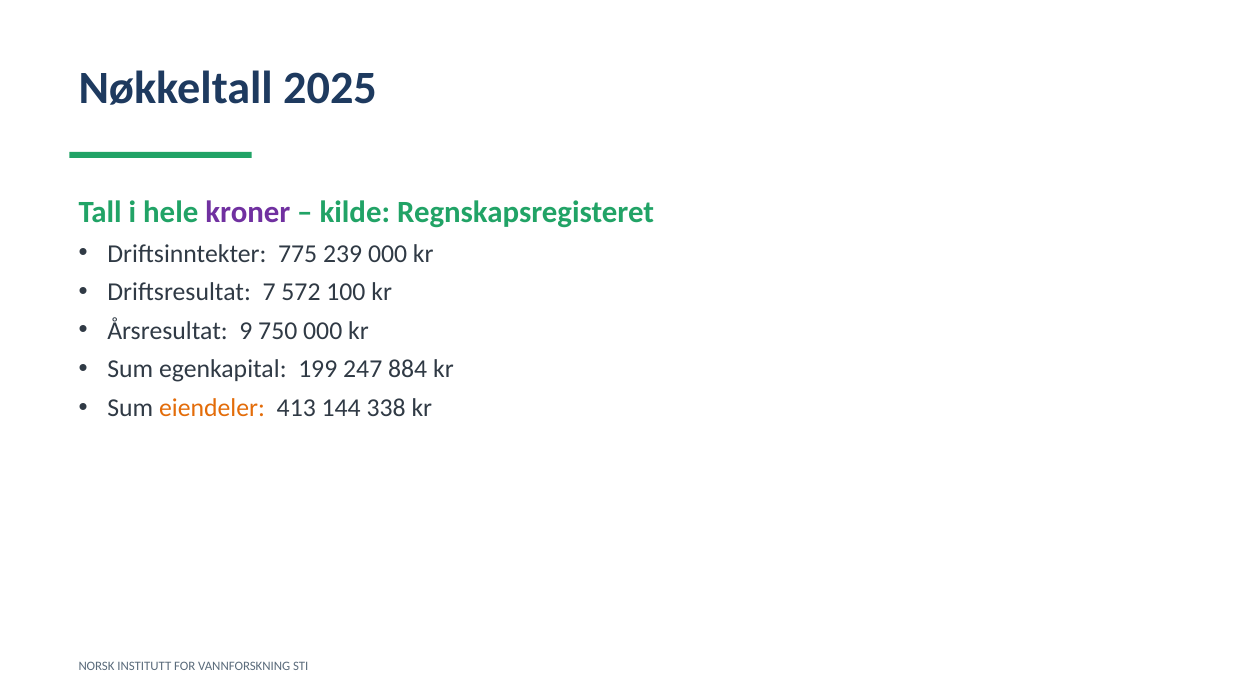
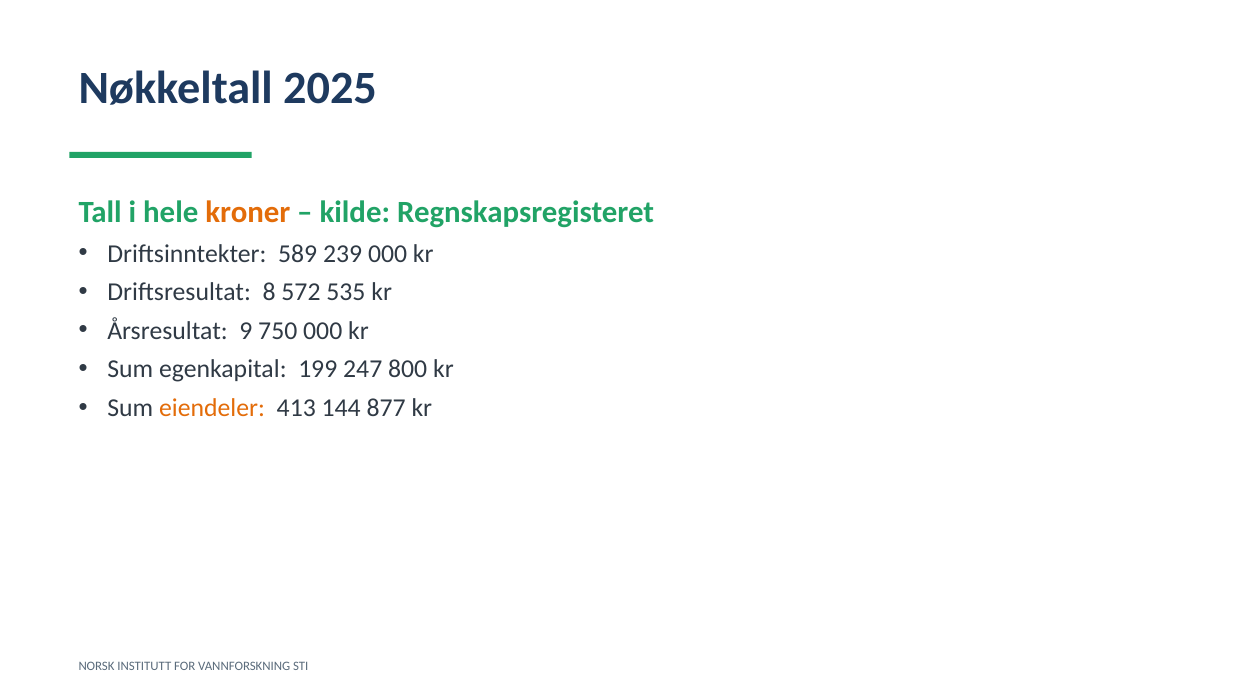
kroner colour: purple -> orange
775: 775 -> 589
7: 7 -> 8
100: 100 -> 535
884: 884 -> 800
338: 338 -> 877
